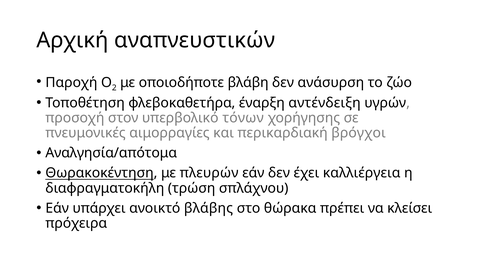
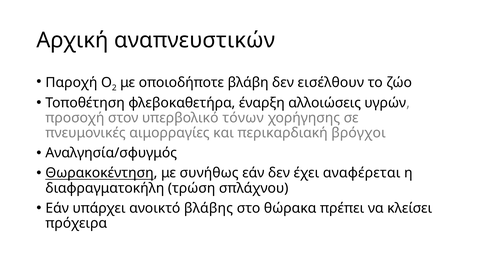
ανάσυρση: ανάσυρση -> εισέλθουν
αντένδειξη: αντένδειξη -> αλλοιώσεις
Αναλγησία/απότομα: Αναλγησία/απότομα -> Αναλγησία/σφυγμός
πλευρών: πλευρών -> συνήθως
καλλιέργεια: καλλιέργεια -> αναφέρεται
